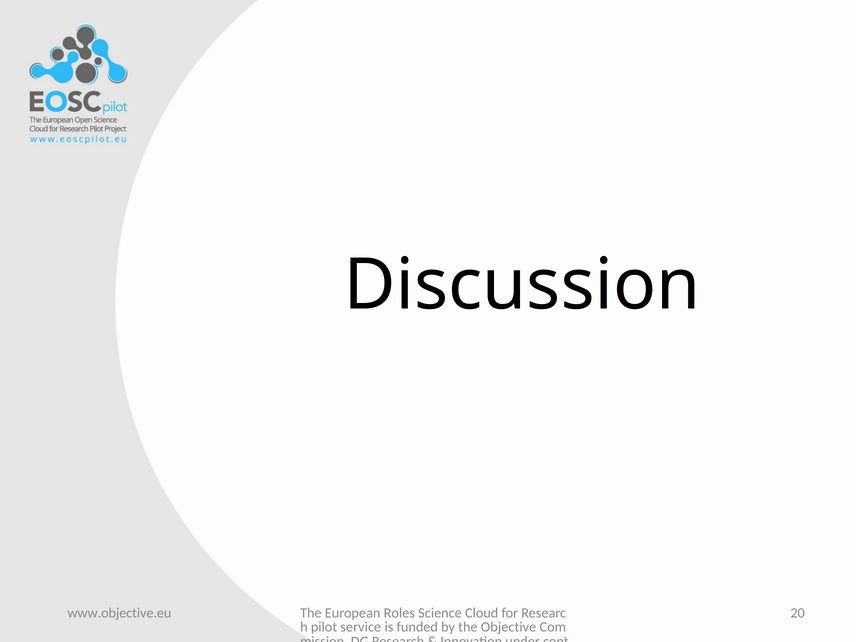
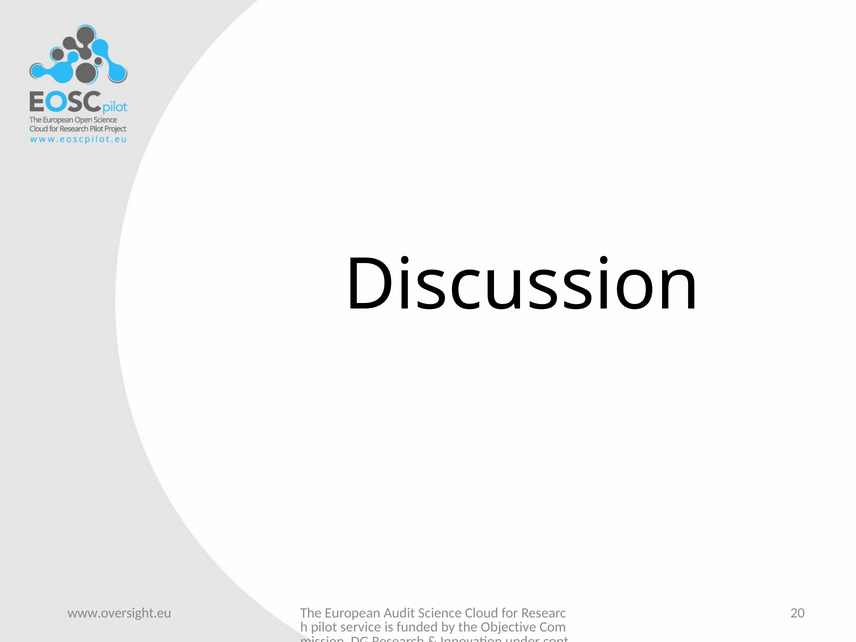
Roles: Roles -> Audit
www.objective.eu: www.objective.eu -> www.oversight.eu
